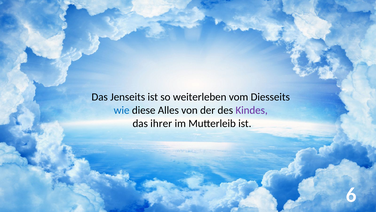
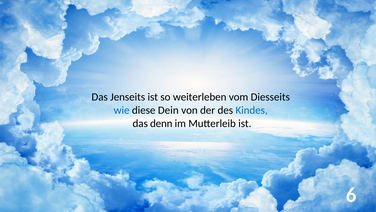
Alles: Alles -> Dein
Kindes colour: purple -> blue
ihrer: ihrer -> denn
